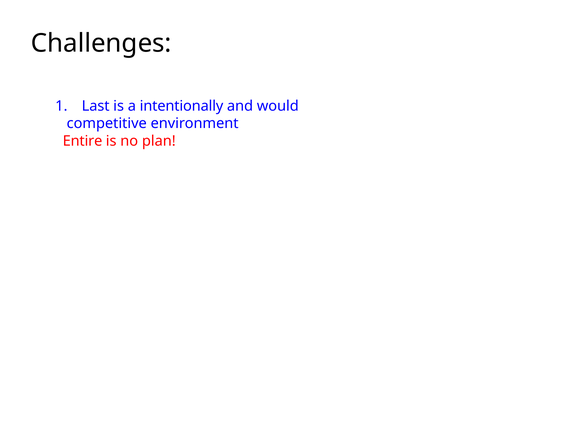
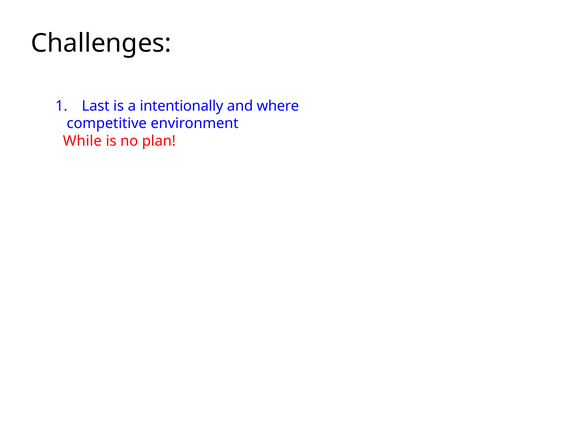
would: would -> where
Entire: Entire -> While
